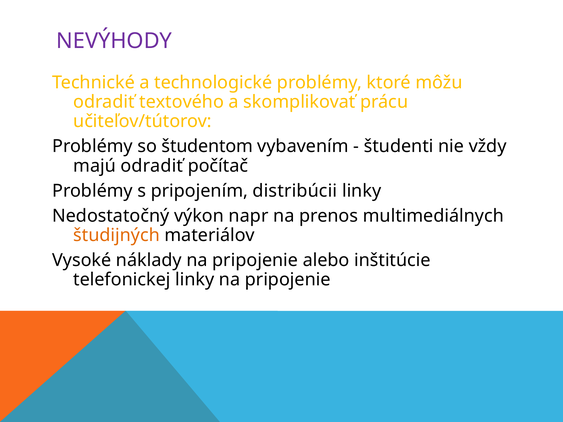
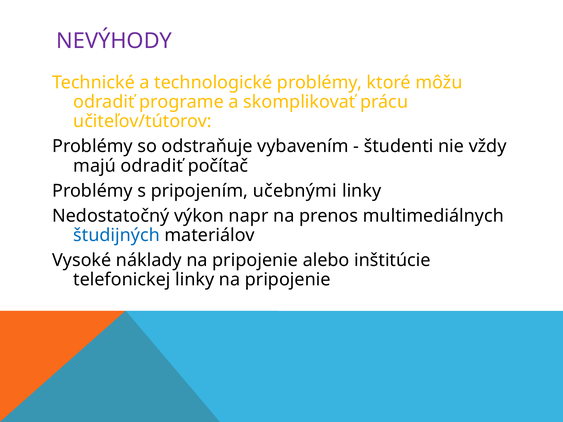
textového: textového -> programe
študentom: študentom -> odstraňuje
distribúcii: distribúcii -> učebnými
študijných colour: orange -> blue
